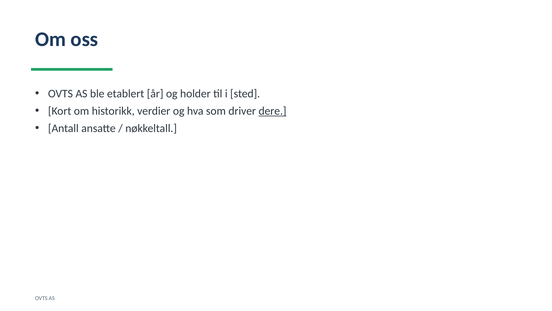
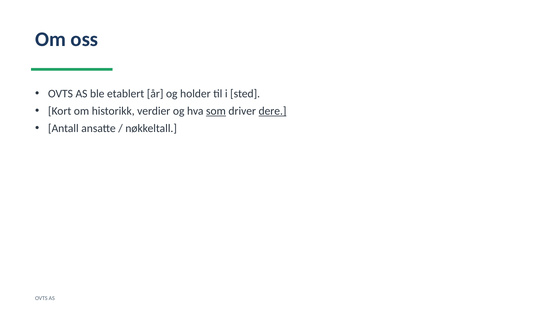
som underline: none -> present
